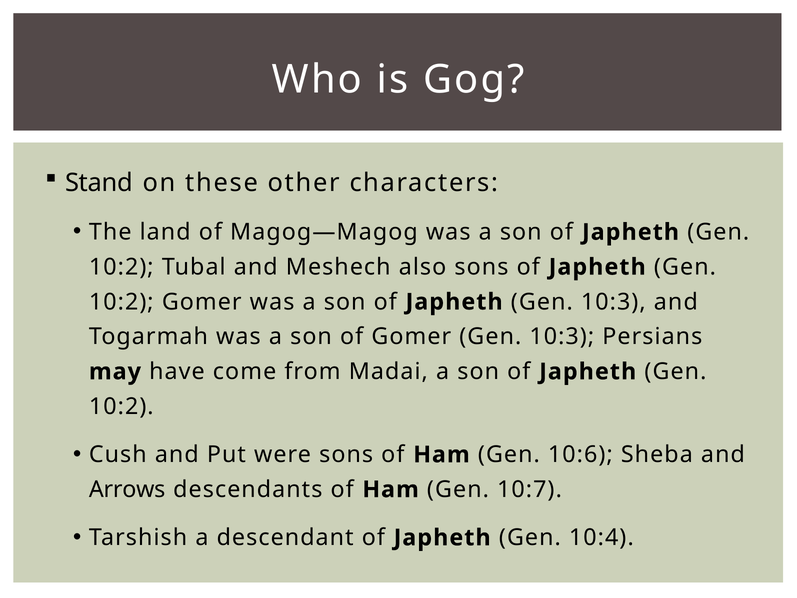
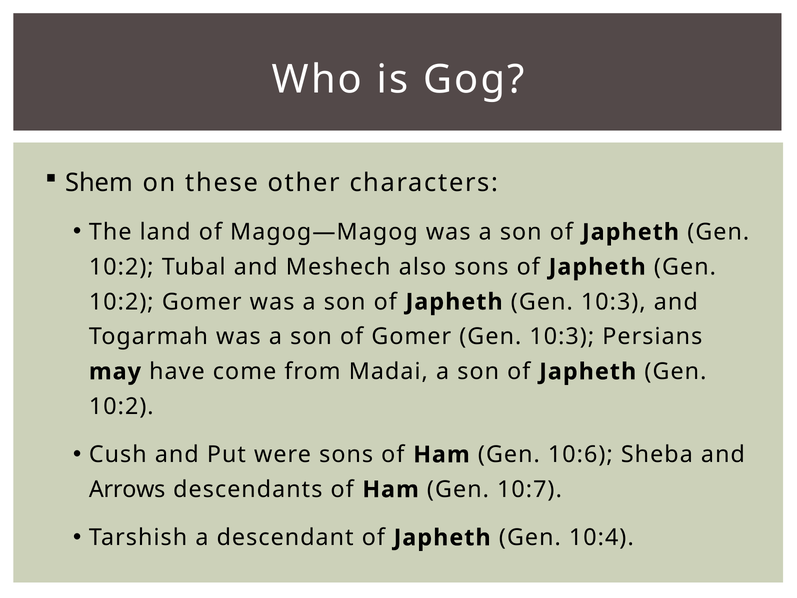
Stand: Stand -> Shem
